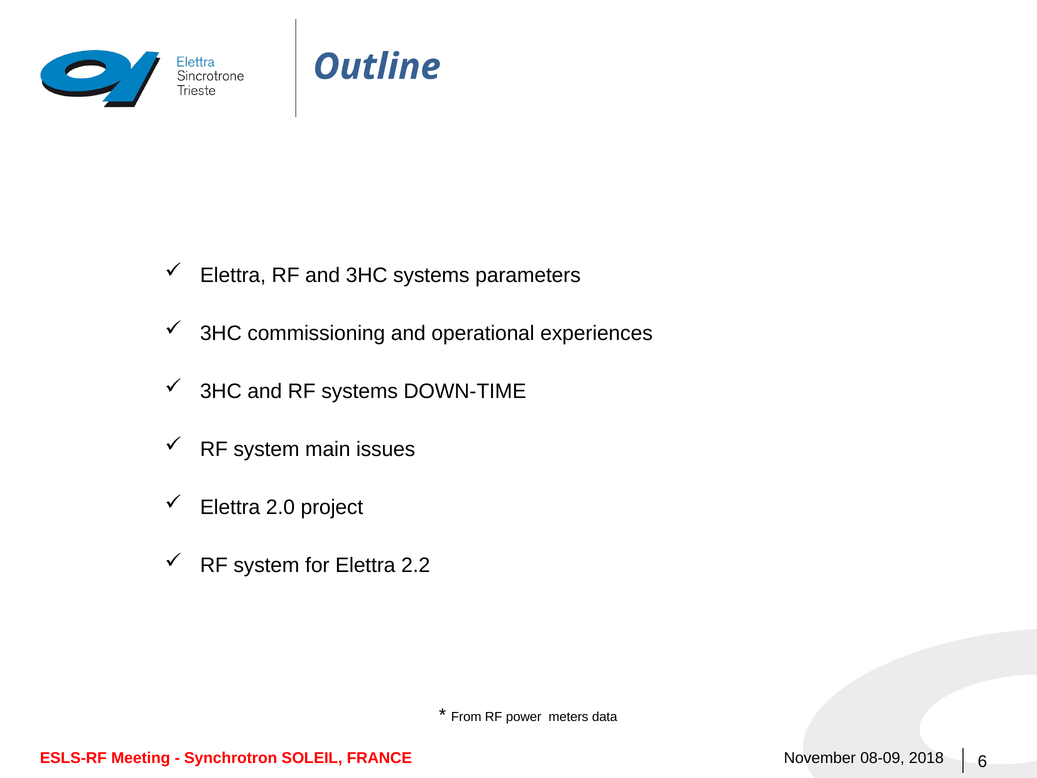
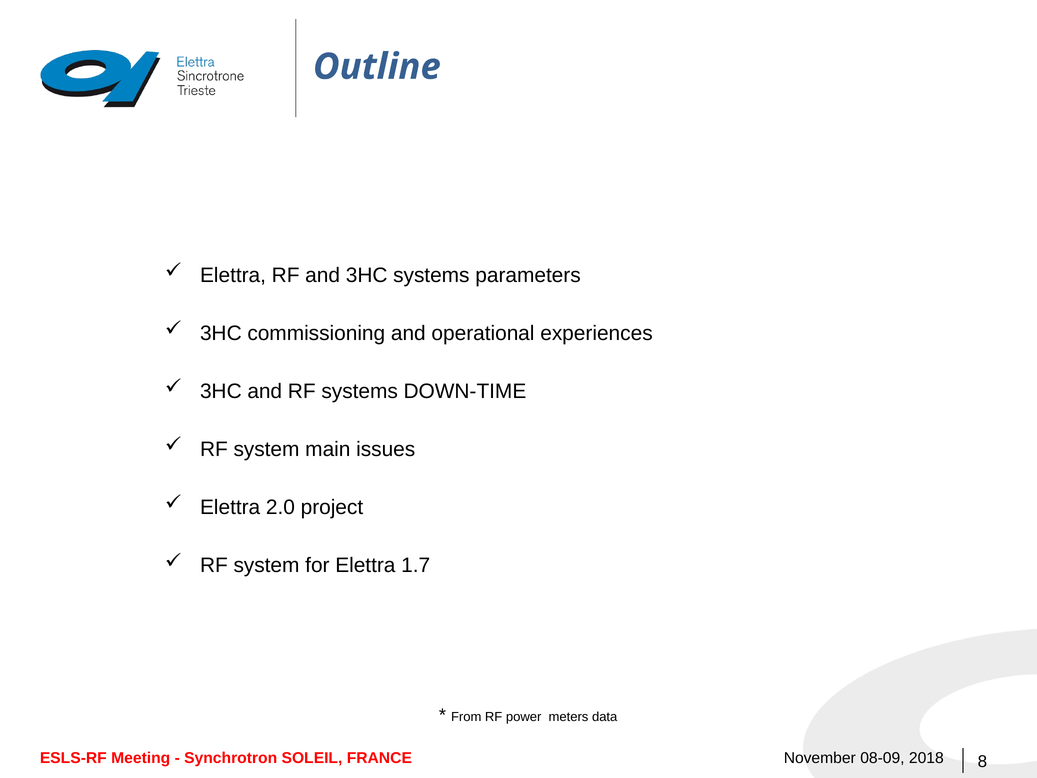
2.2: 2.2 -> 1.7
6: 6 -> 8
